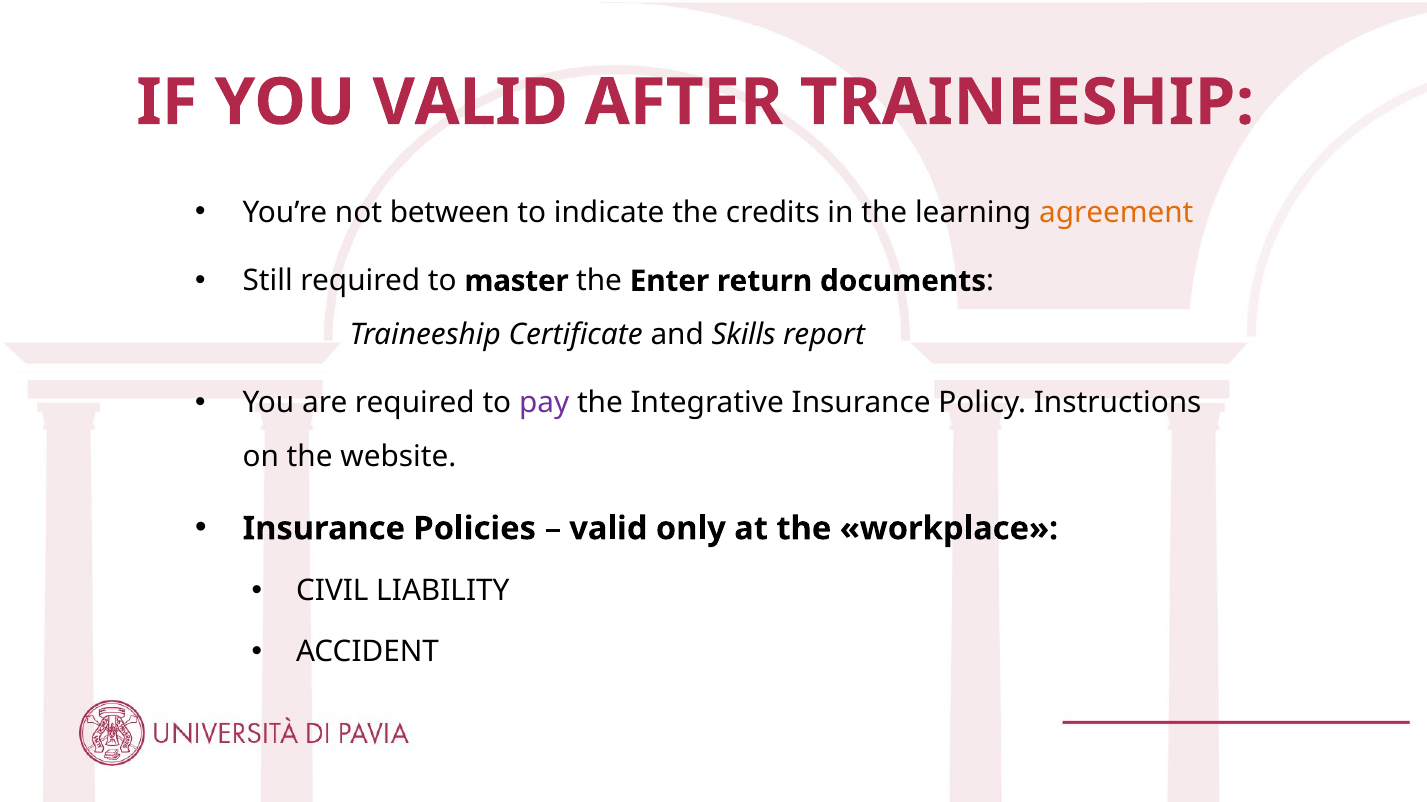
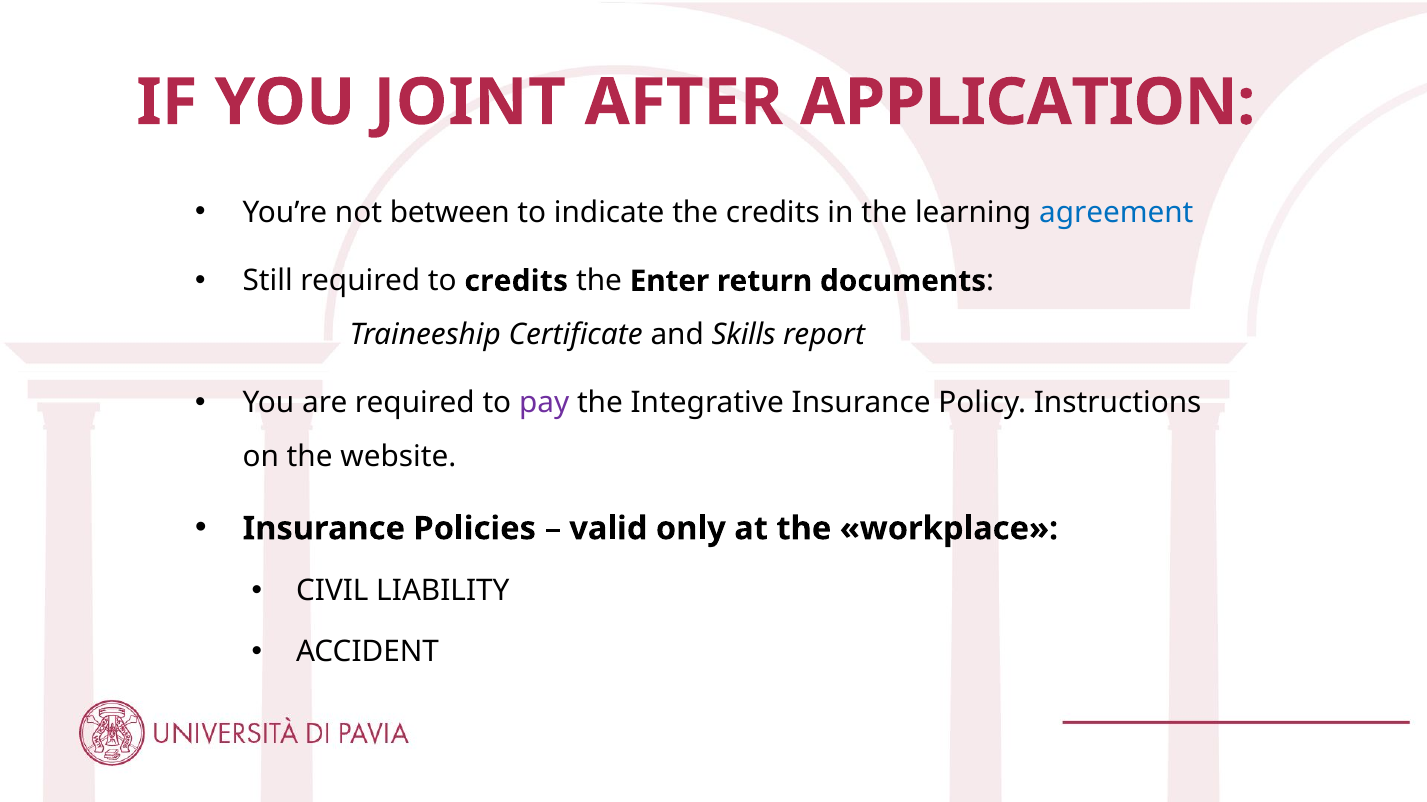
YOU VALID: VALID -> JOINT
AFTER TRAINEESHIP: TRAINEESHIP -> APPLICATION
agreement colour: orange -> blue
to master: master -> credits
